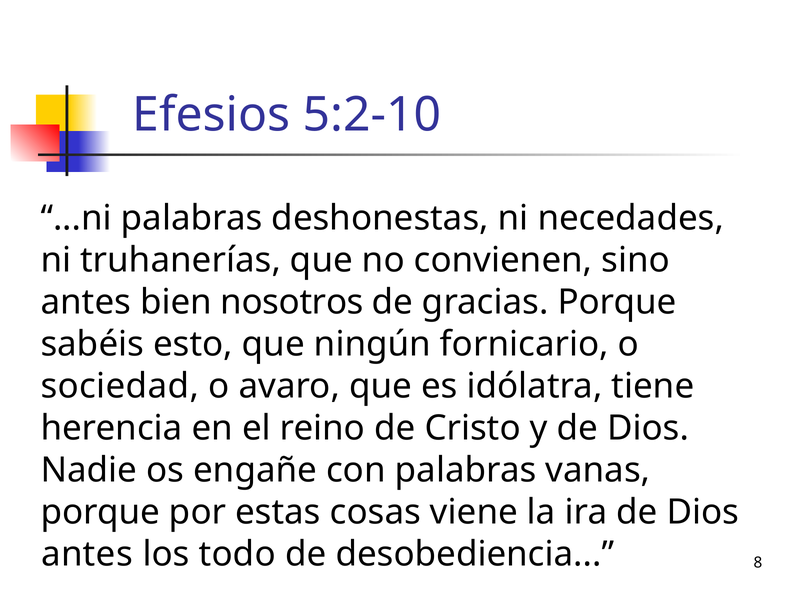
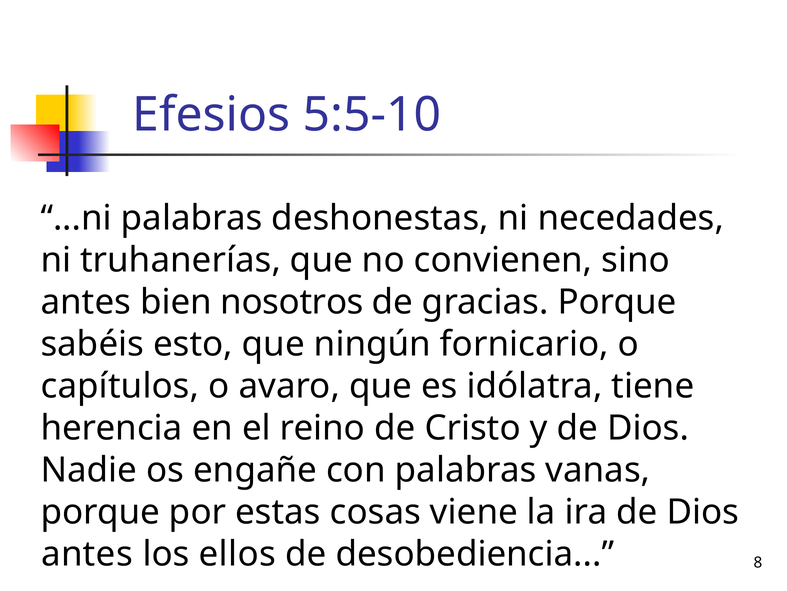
5:2-10: 5:2-10 -> 5:5-10
sociedad: sociedad -> capítulos
todo: todo -> ellos
